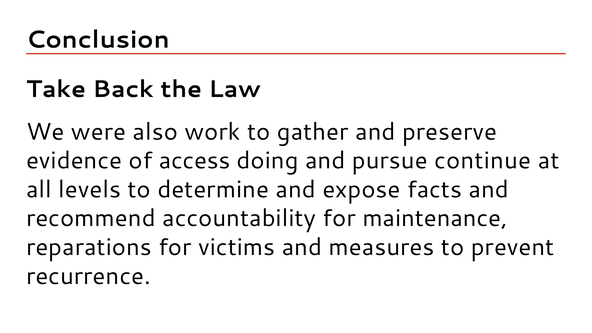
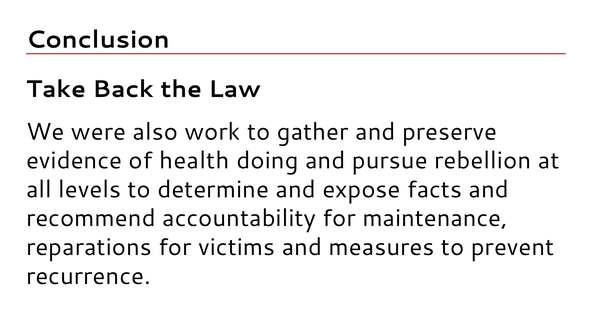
access: access -> health
continue: continue -> rebellion
